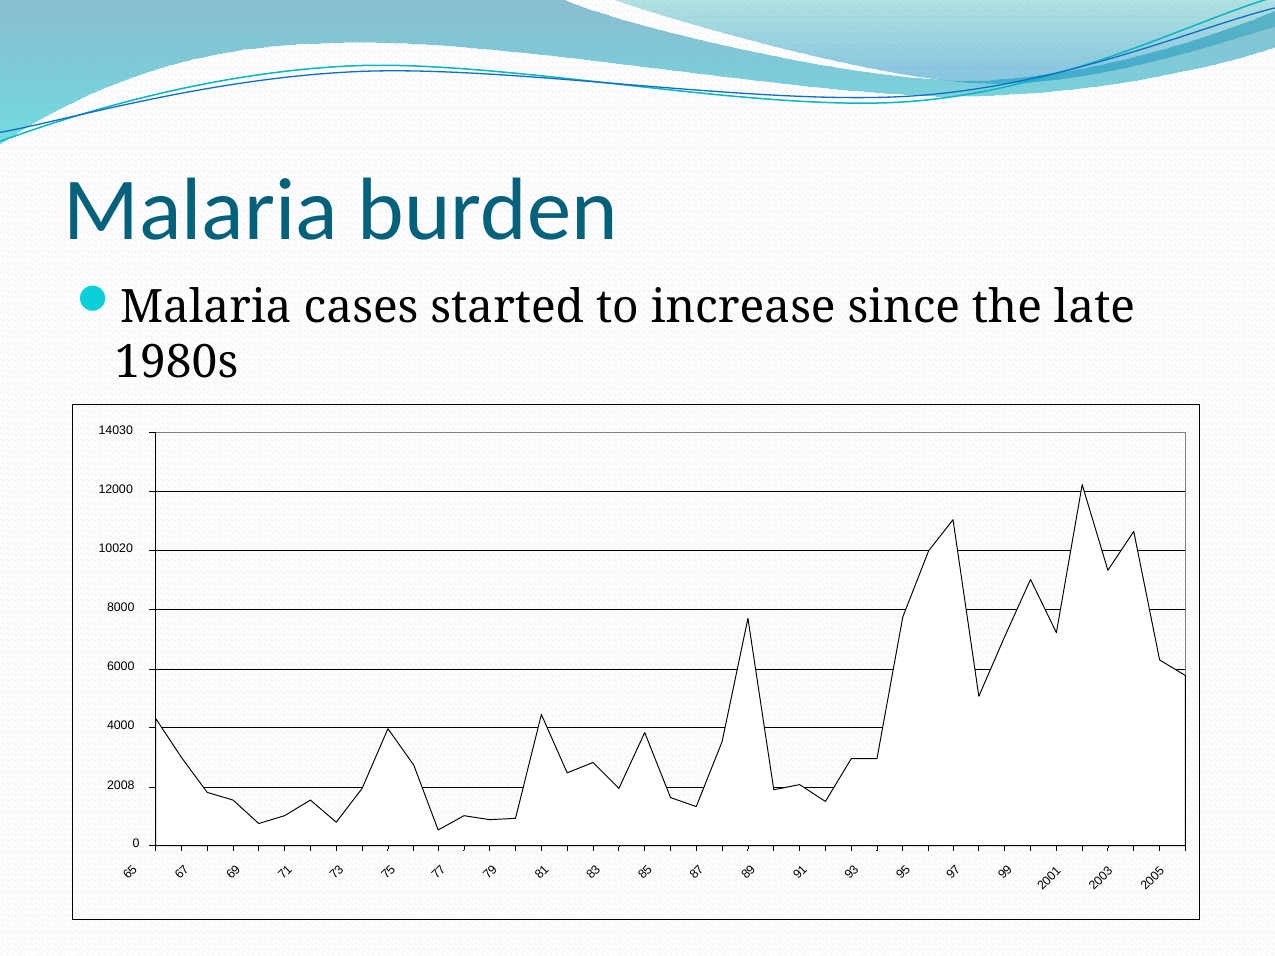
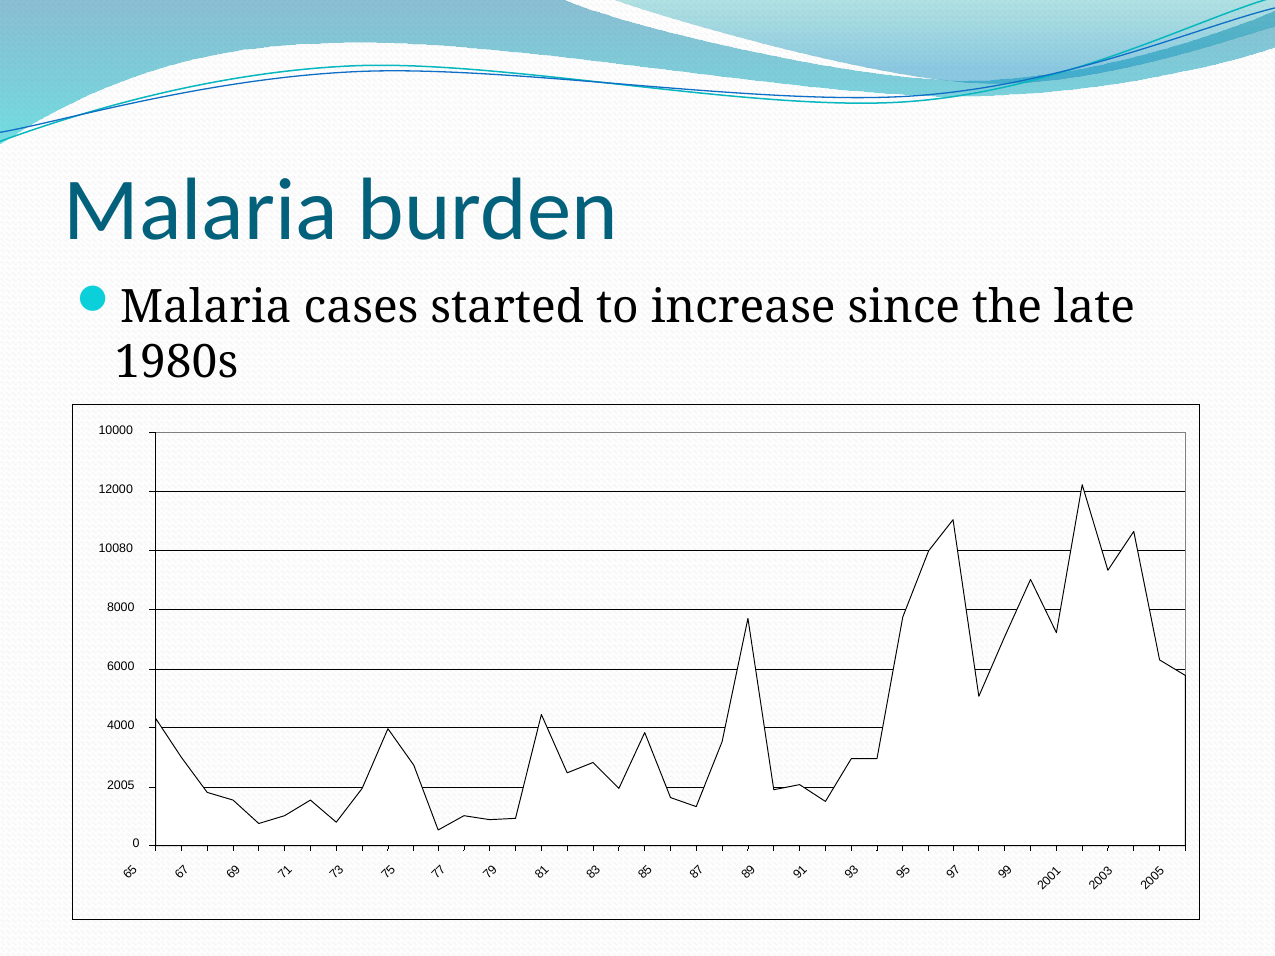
14030: 14030 -> 10000
10020: 10020 -> 10080
2008: 2008 -> 2005
